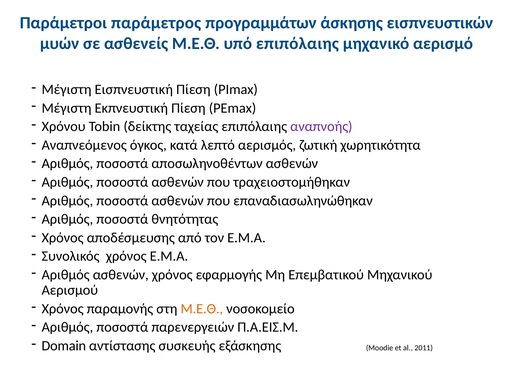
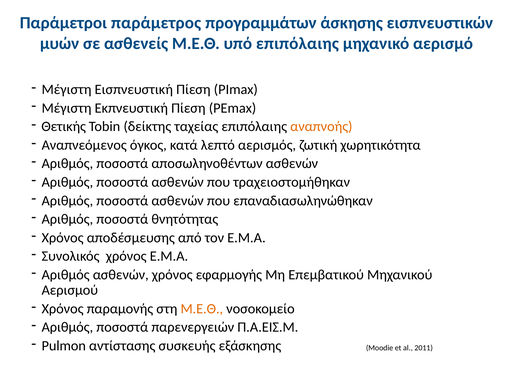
Χρόνου: Χρόνου -> Θετικής
αναπνοής colour: purple -> orange
Domain: Domain -> Pulmon
